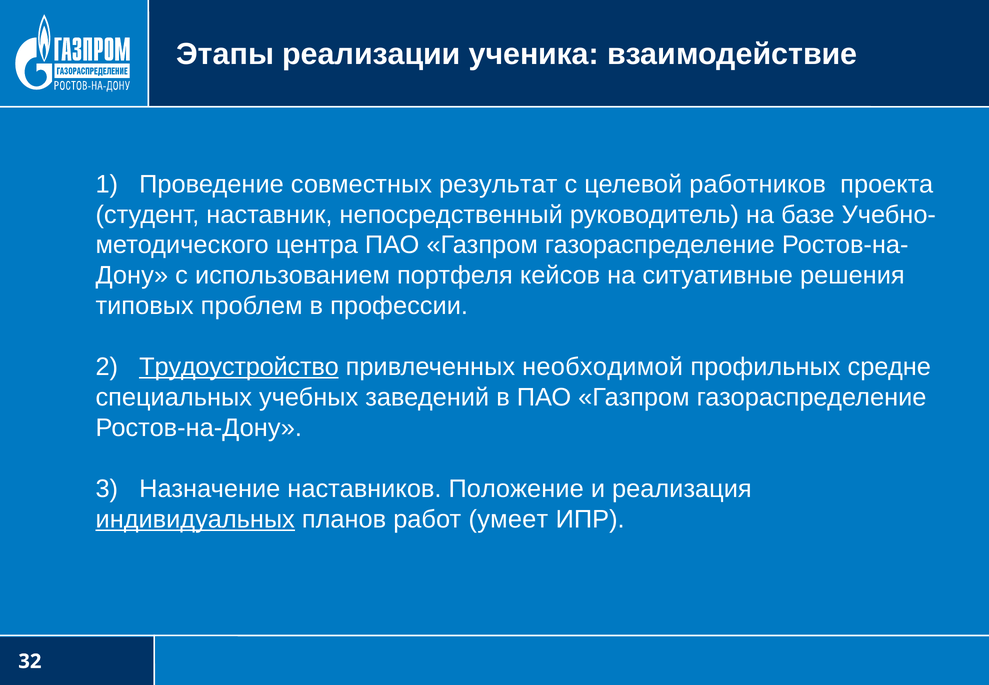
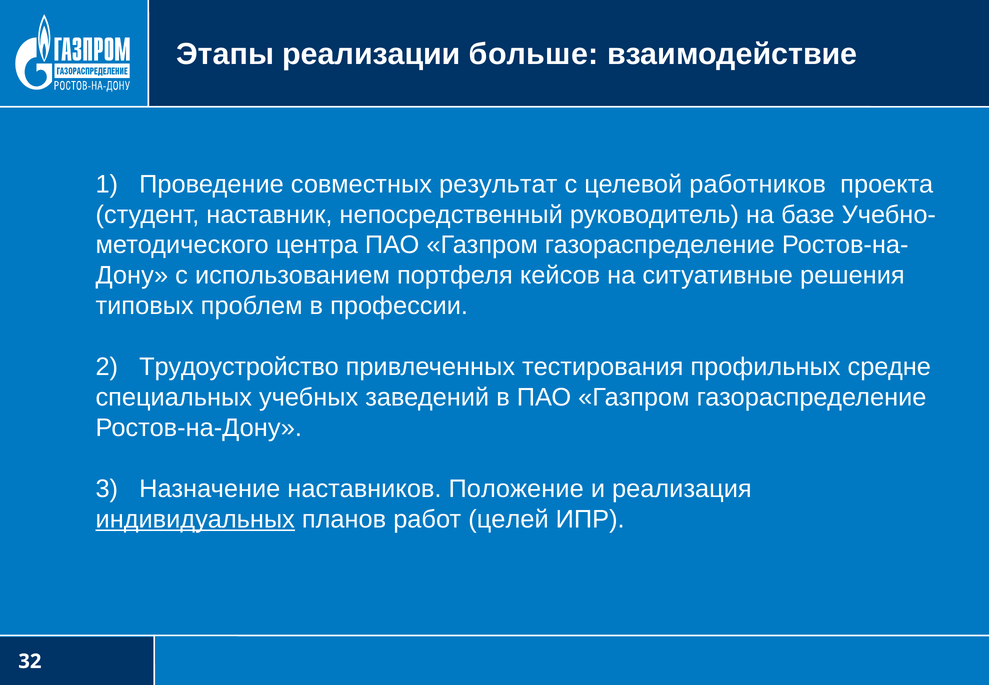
ученика: ученика -> больше
Трудоустройство underline: present -> none
необходимой: необходимой -> тестирования
умеет: умеет -> целей
